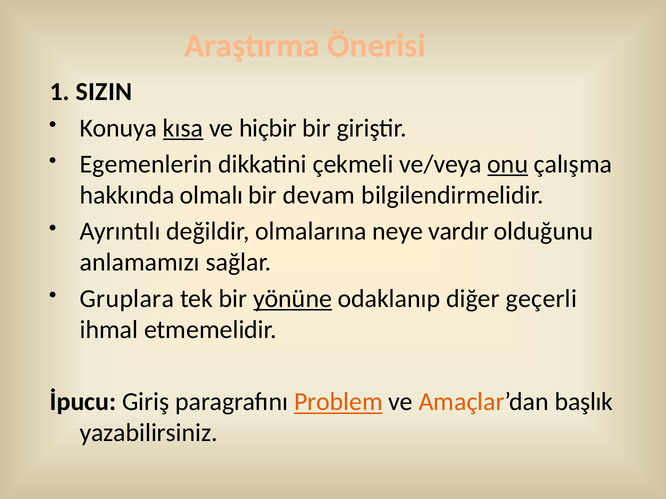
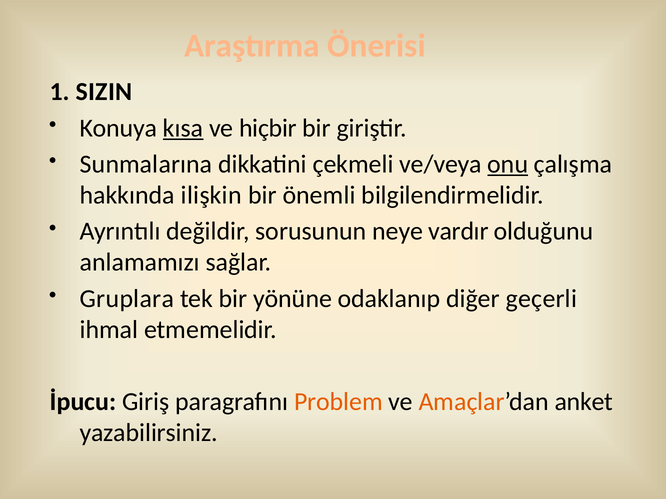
Egemenlerin: Egemenlerin -> Sunmalarına
olmalı: olmalı -> ilişkin
devam: devam -> önemli
olmalarına: olmalarına -> sorusunun
yönüne underline: present -> none
Problem underline: present -> none
başlık: başlık -> anket
